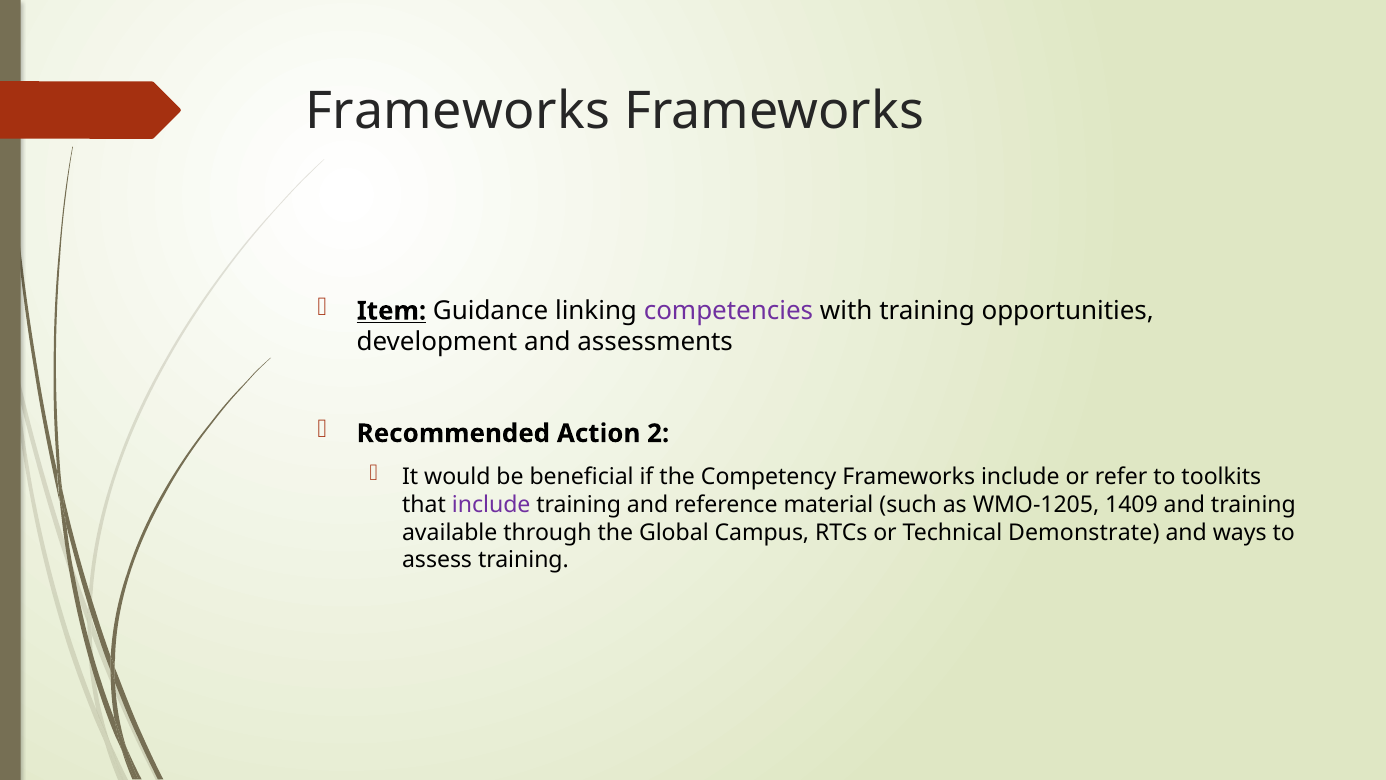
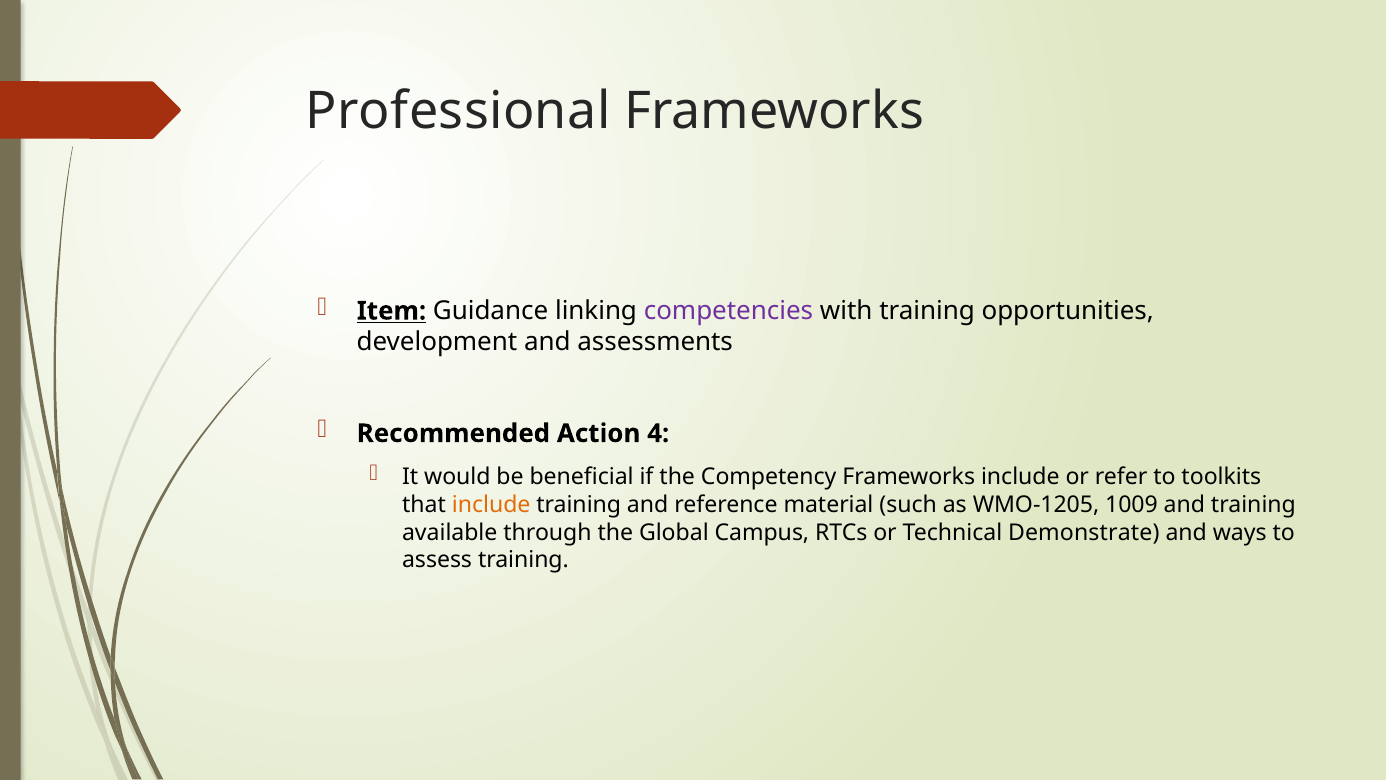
Frameworks at (458, 111): Frameworks -> Professional
2: 2 -> 4
include at (491, 505) colour: purple -> orange
1409: 1409 -> 1009
